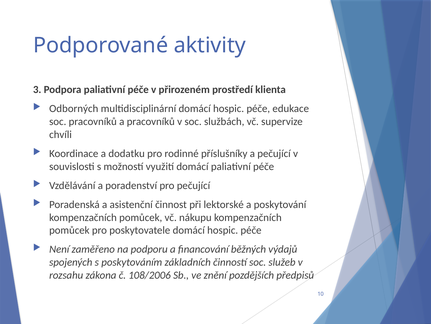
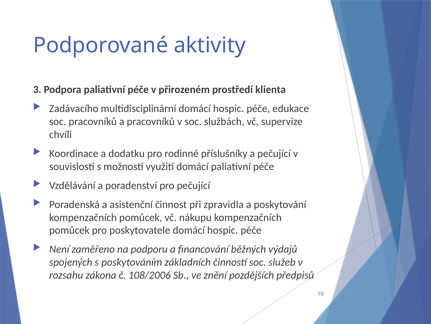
Odborných: Odborných -> Zadávacího
lektorské: lektorské -> zpravidla
